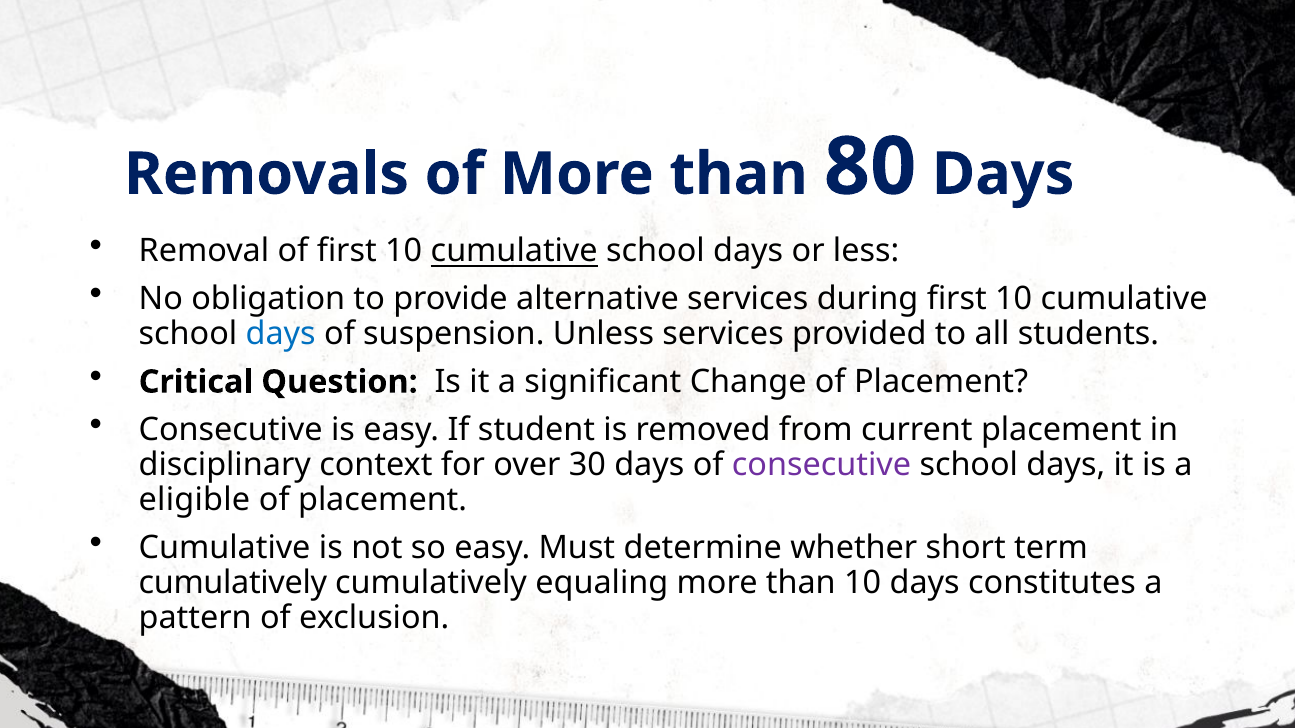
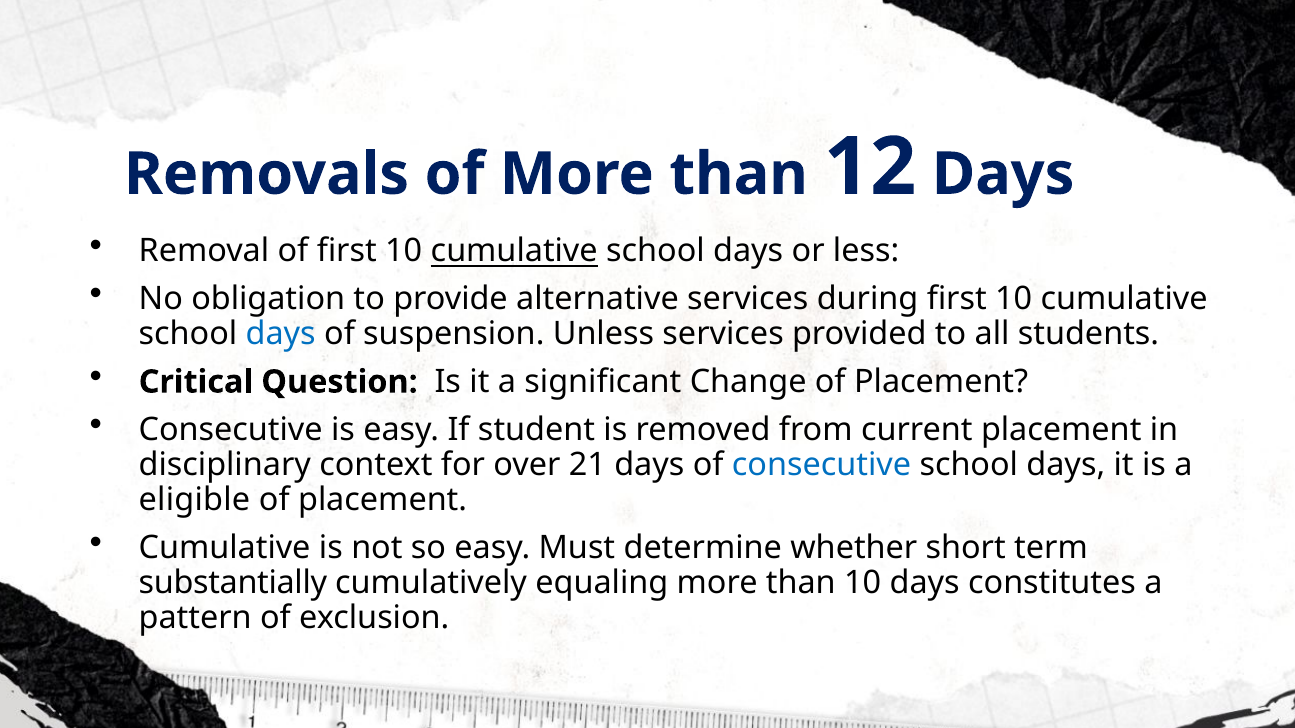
80: 80 -> 12
30: 30 -> 21
consecutive at (822, 465) colour: purple -> blue
cumulatively at (233, 583): cumulatively -> substantially
